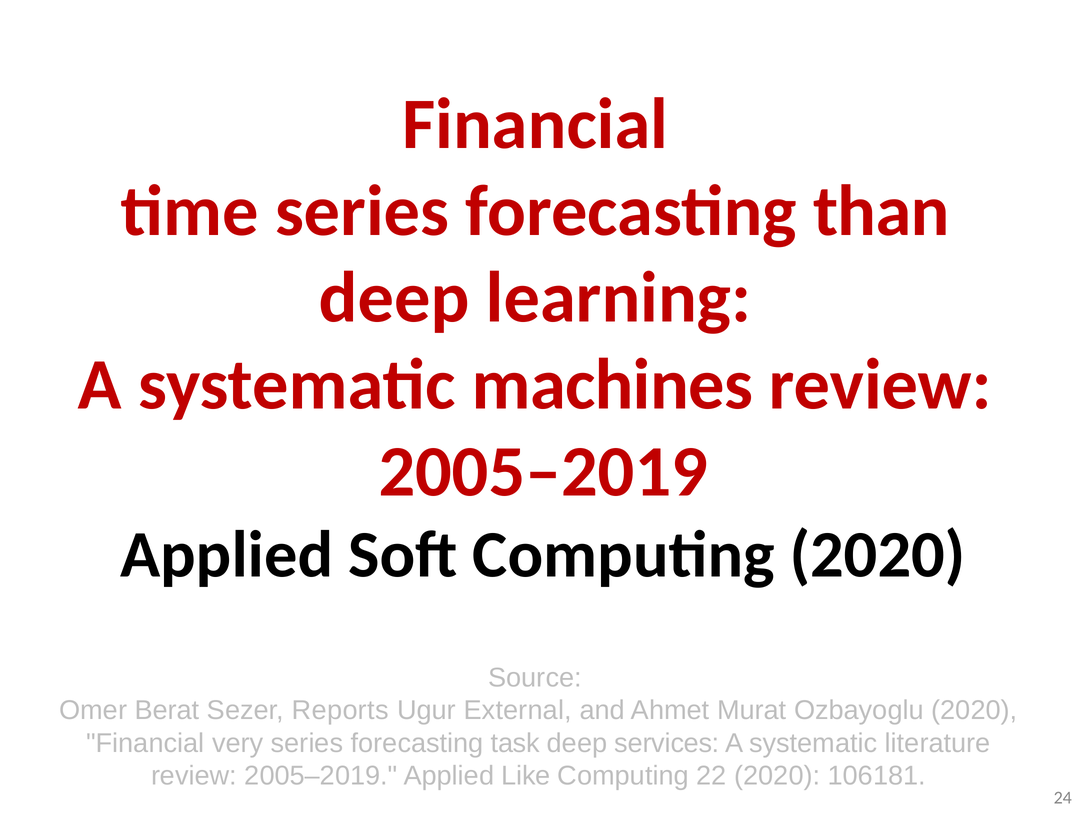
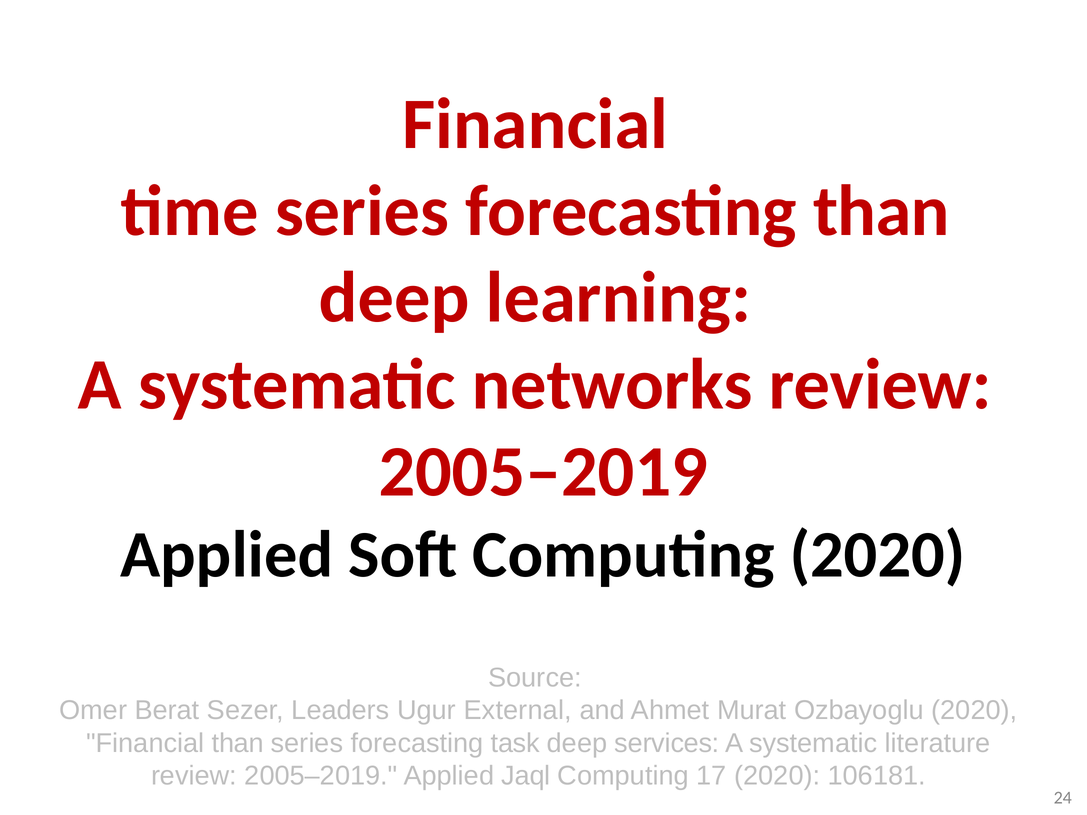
machines: machines -> networks
Reports: Reports -> Leaders
Financial very: very -> than
Like: Like -> Jaql
22: 22 -> 17
